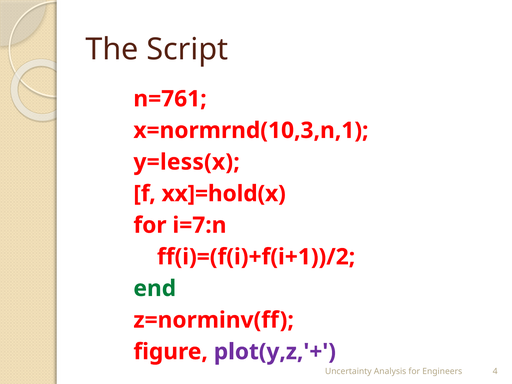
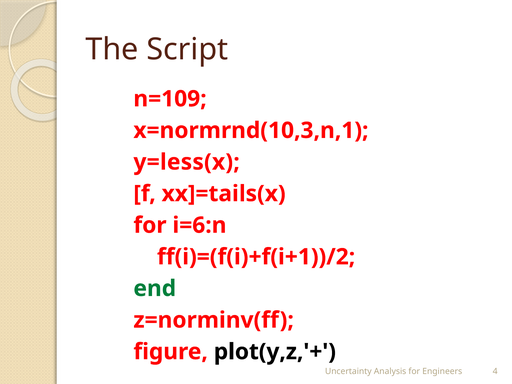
n=761: n=761 -> n=109
xx]=hold(x: xx]=hold(x -> xx]=tails(x
i=7:n: i=7:n -> i=6:n
plot(y,z,'+ colour: purple -> black
